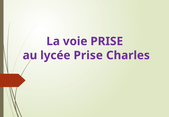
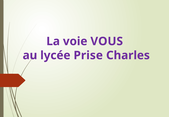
voie PRISE: PRISE -> VOUS
